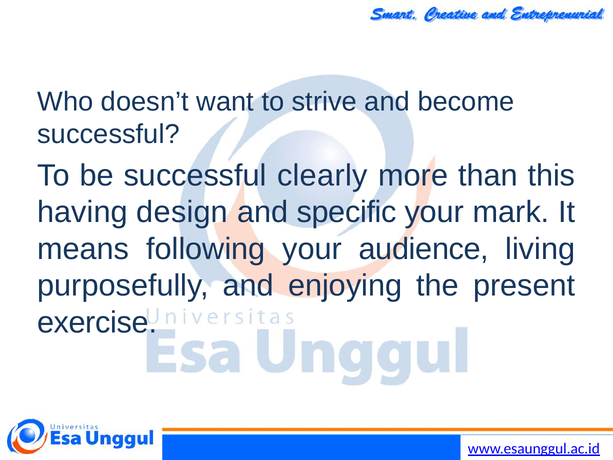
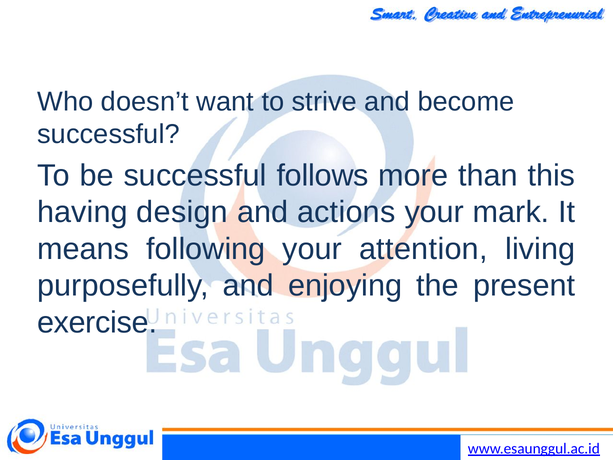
clearly: clearly -> follows
specific: specific -> actions
audience: audience -> attention
